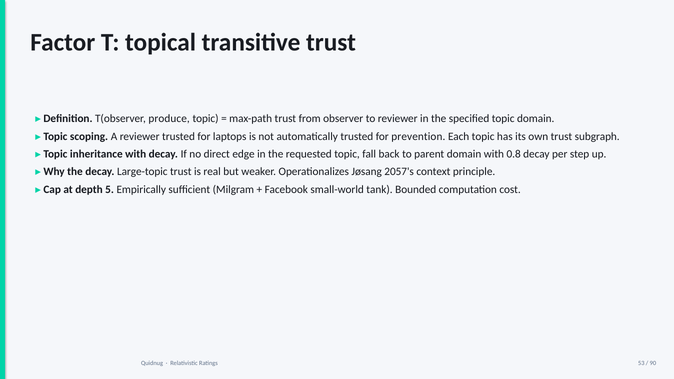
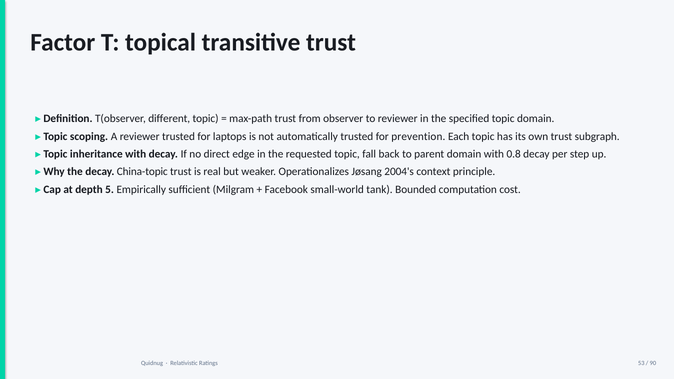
produce: produce -> different
Large-topic: Large-topic -> China-topic
2057's: 2057's -> 2004's
